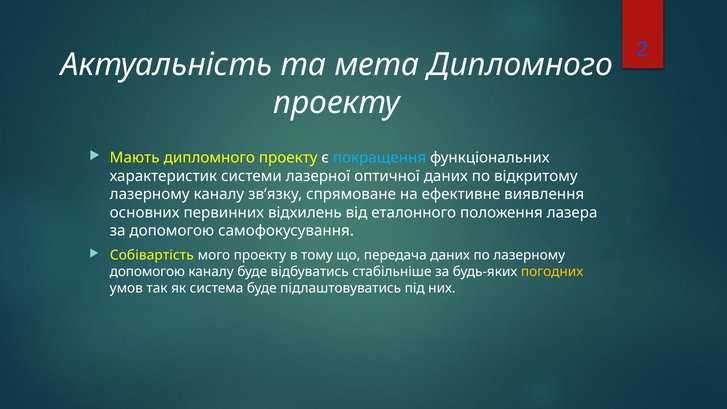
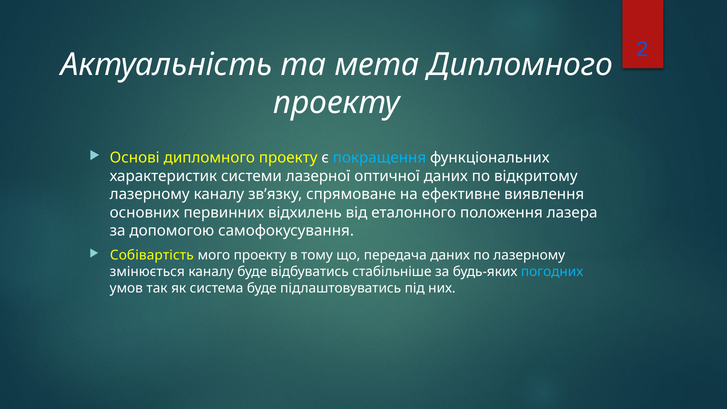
Мають: Мають -> Основі
допомогою at (147, 272): допомогою -> змінюється
погодних colour: yellow -> light blue
